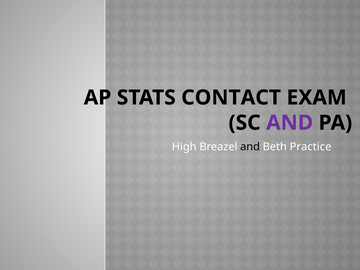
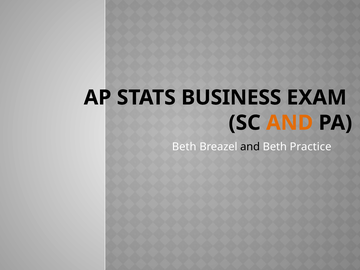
CONTACT: CONTACT -> BUSINESS
AND at (290, 123) colour: purple -> orange
High at (184, 147): High -> Beth
